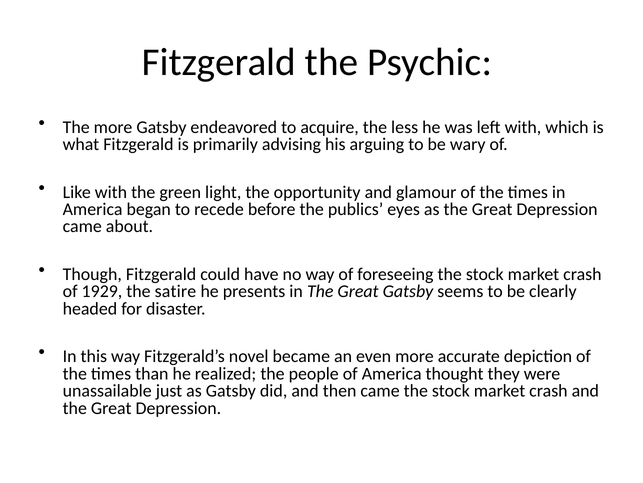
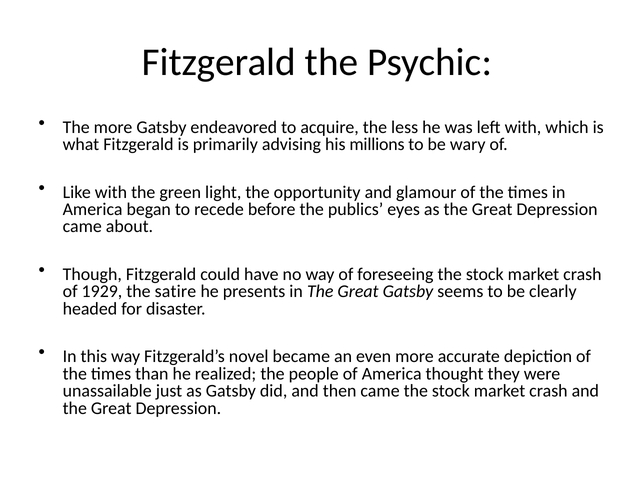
arguing: arguing -> millions
